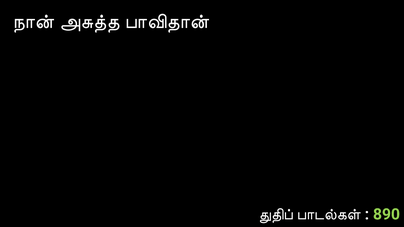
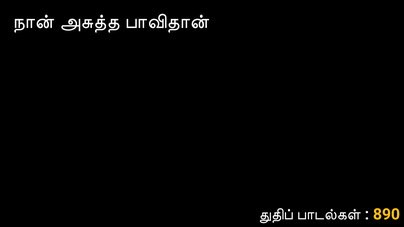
890 colour: light green -> yellow
